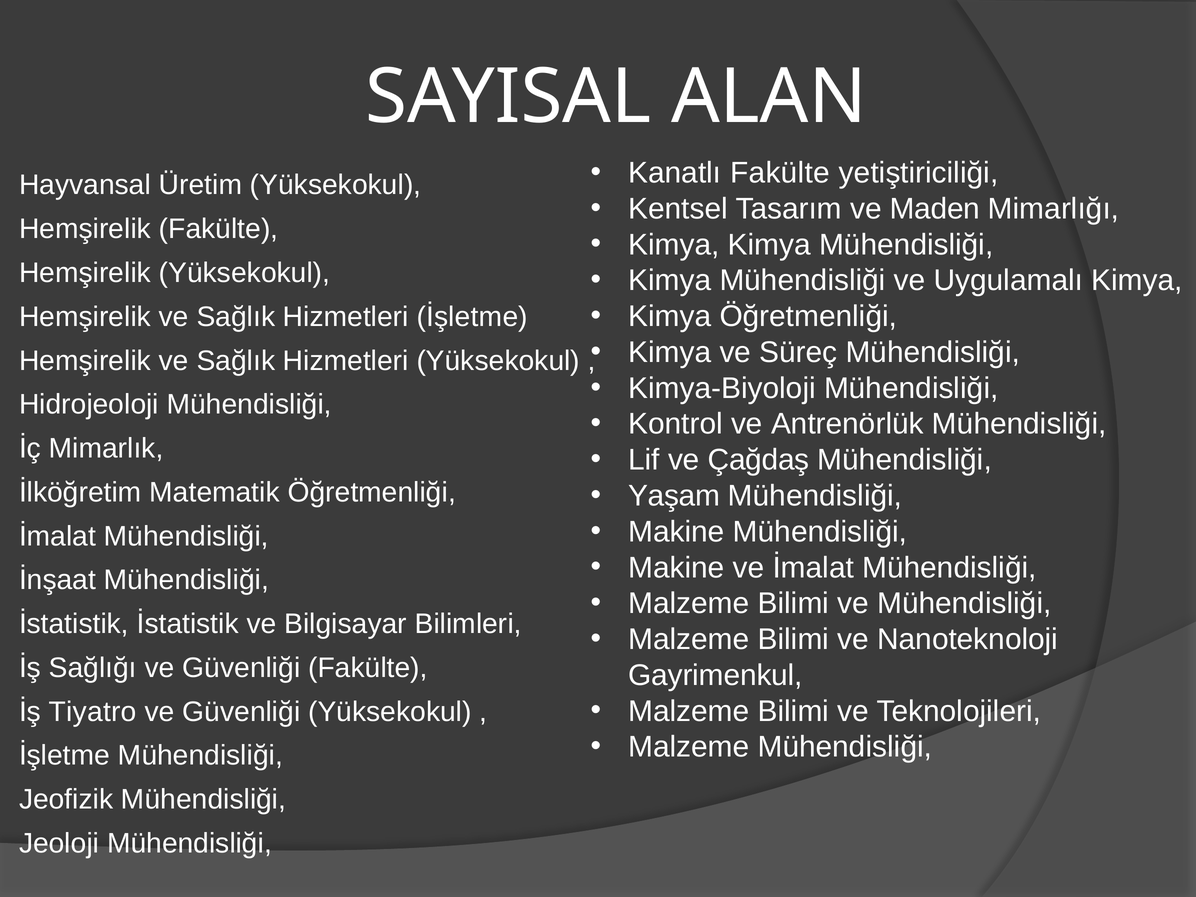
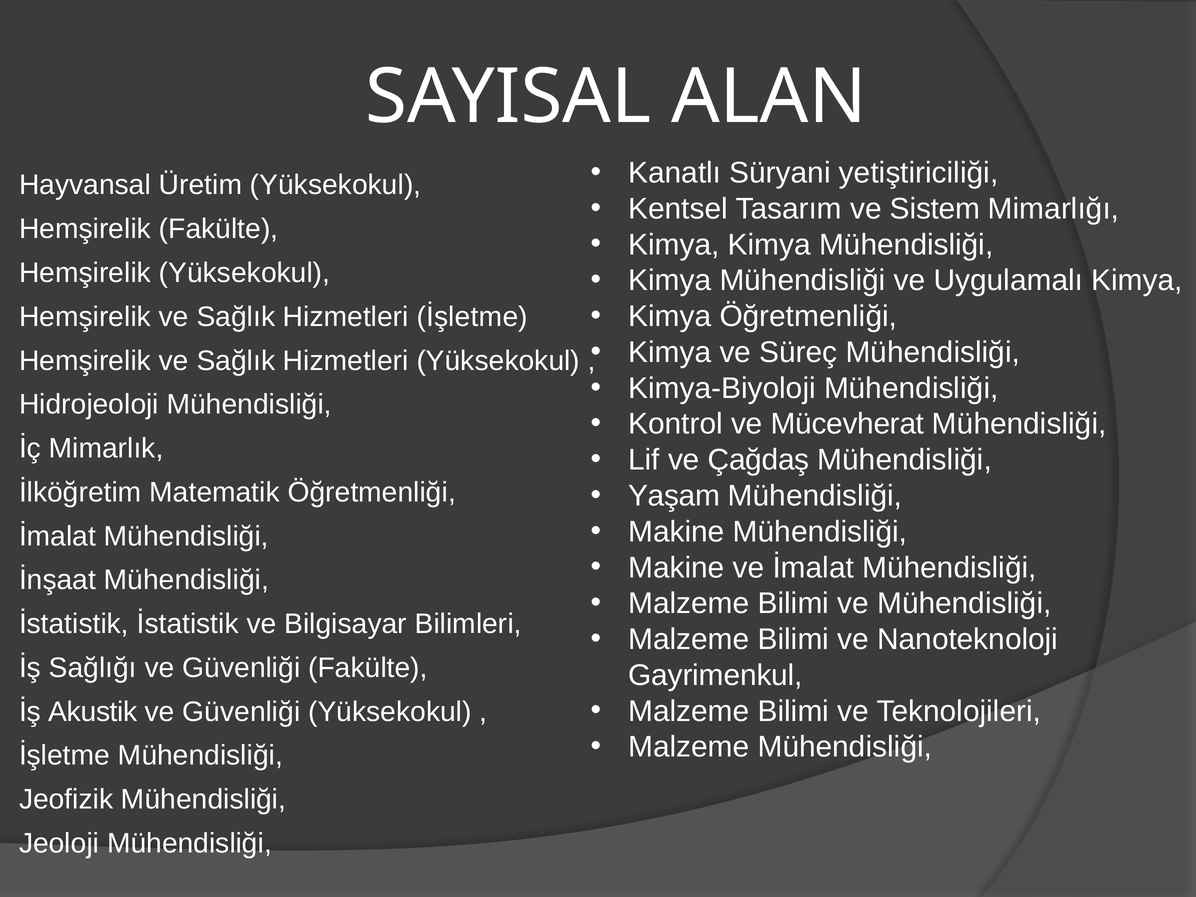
Kanatlı Fakülte: Fakülte -> Süryani
Maden: Maden -> Sistem
Antrenörlük: Antrenörlük -> Mücevherat
Tiyatro: Tiyatro -> Akustik
